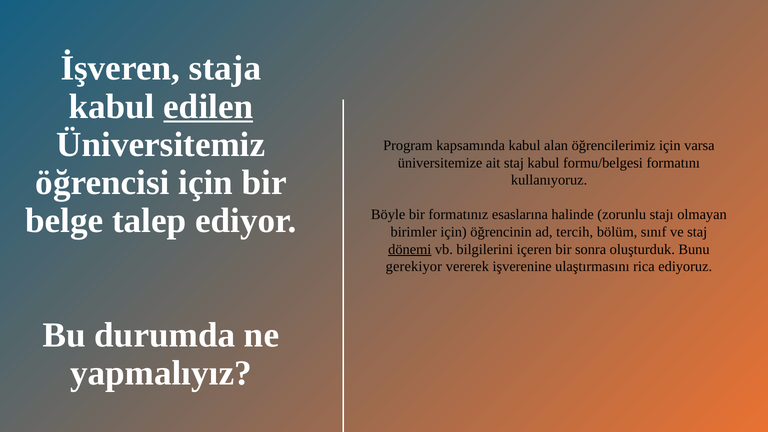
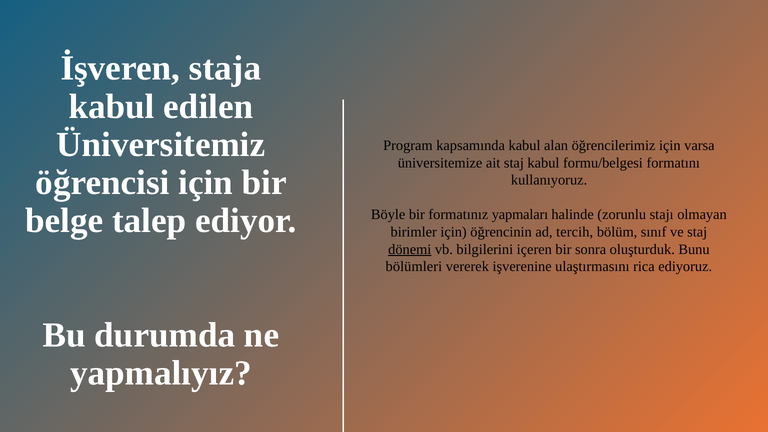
edilen underline: present -> none
esaslarına: esaslarına -> yapmaları
gerekiyor: gerekiyor -> bölümleri
